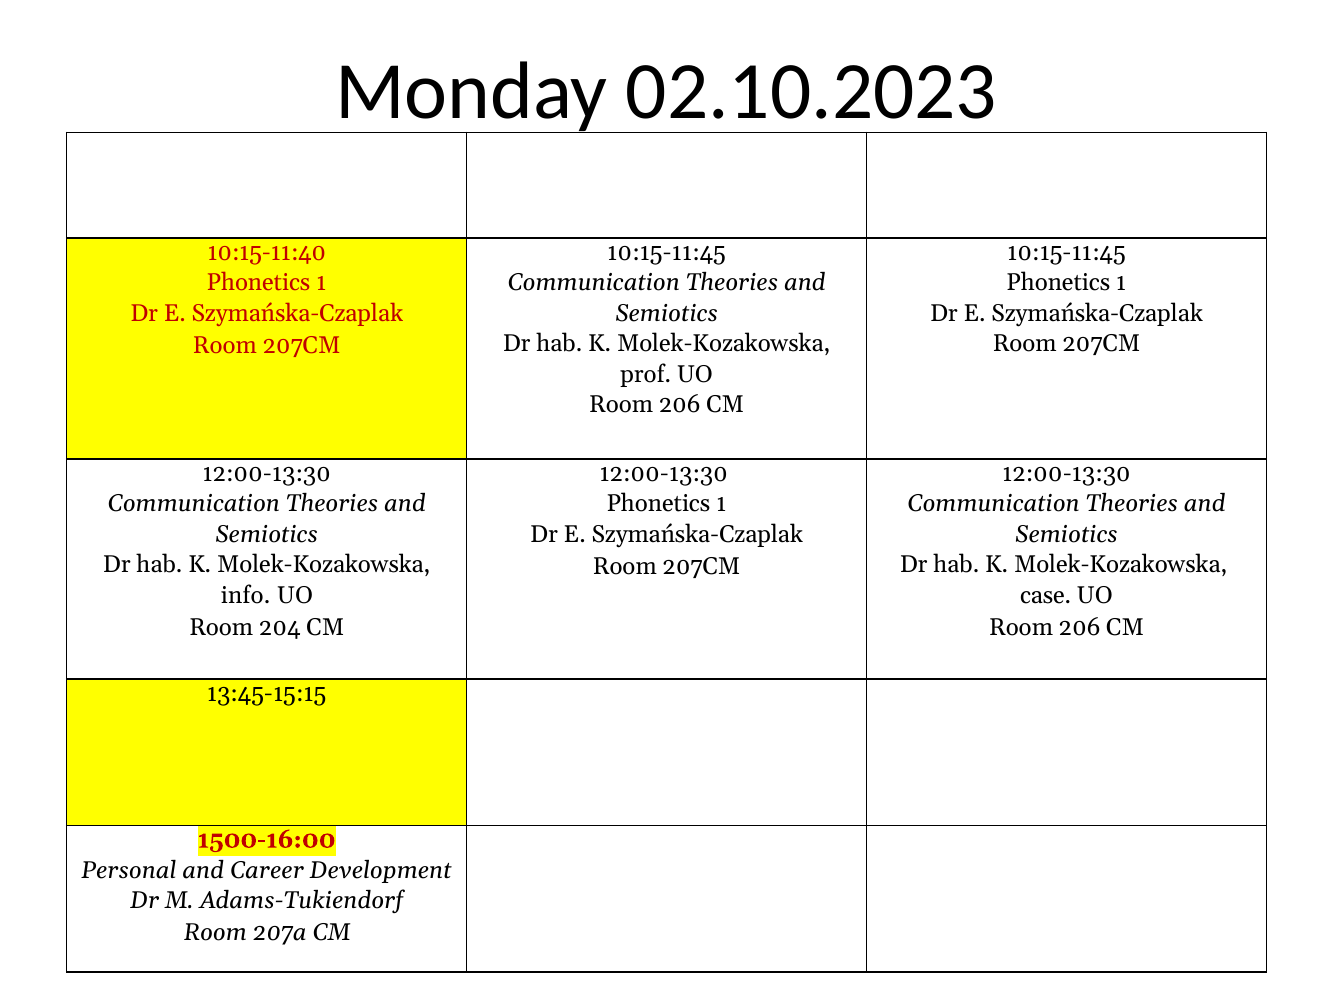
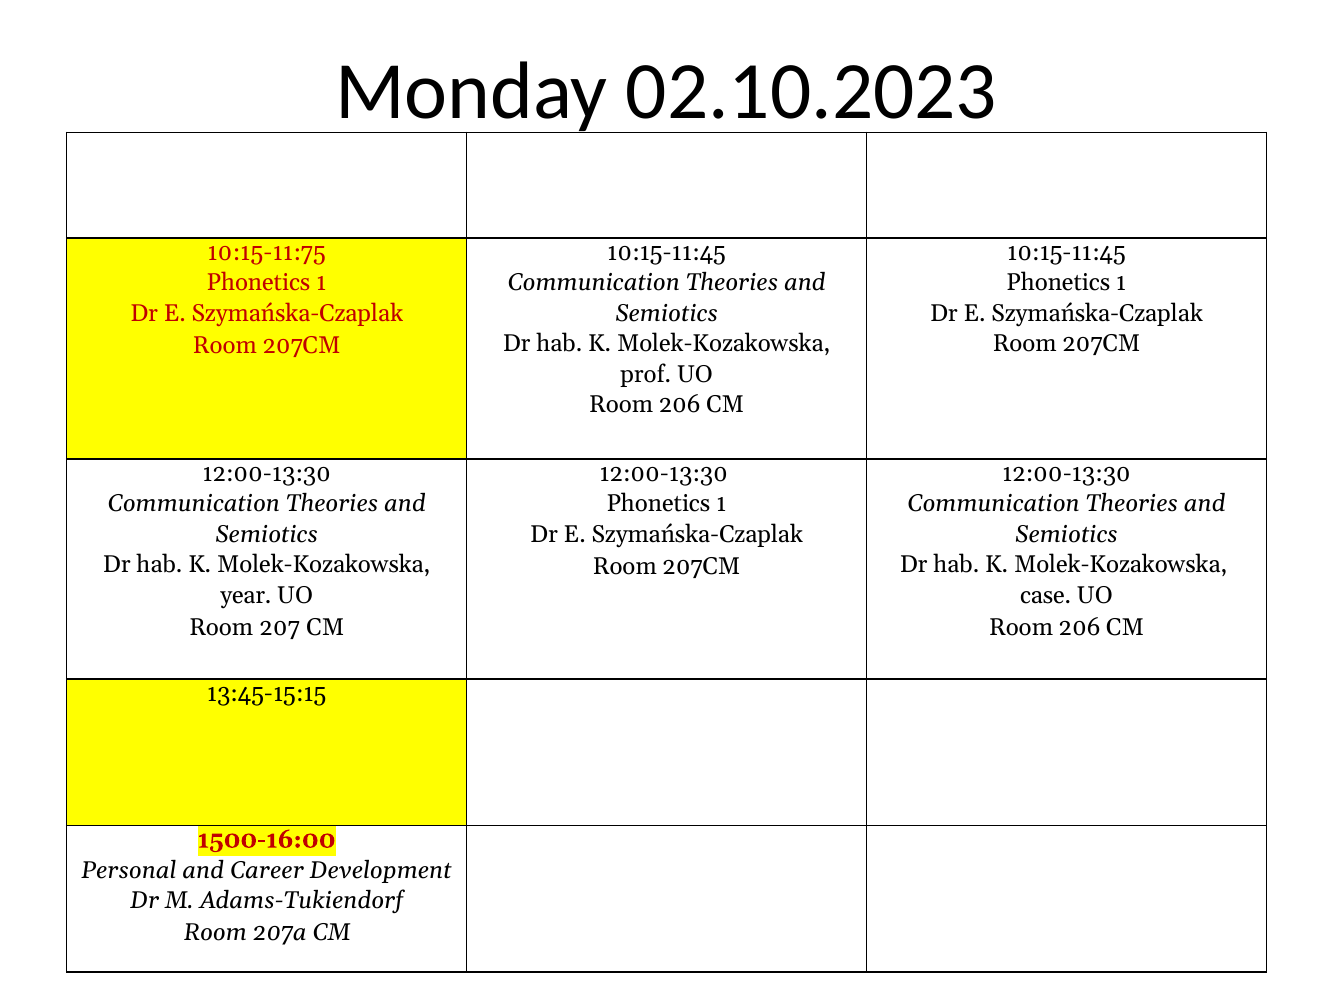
10:15-11:40: 10:15-11:40 -> 10:15-11:75
info: info -> year
204: 204 -> 207
